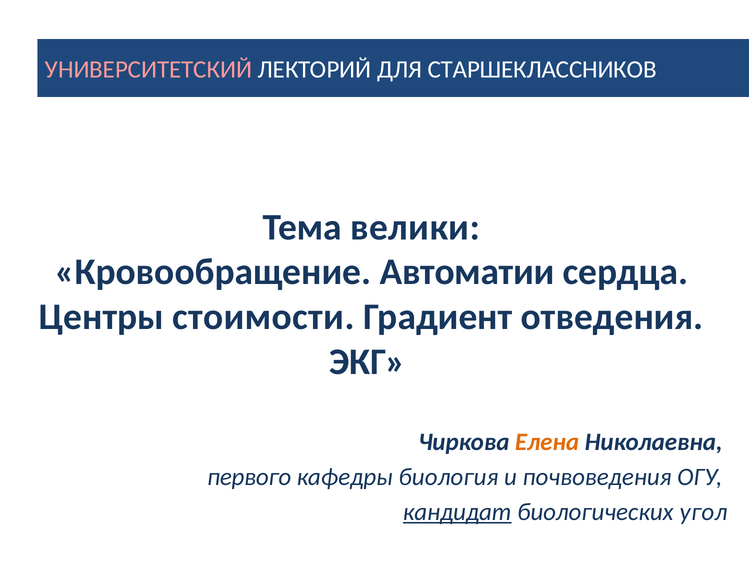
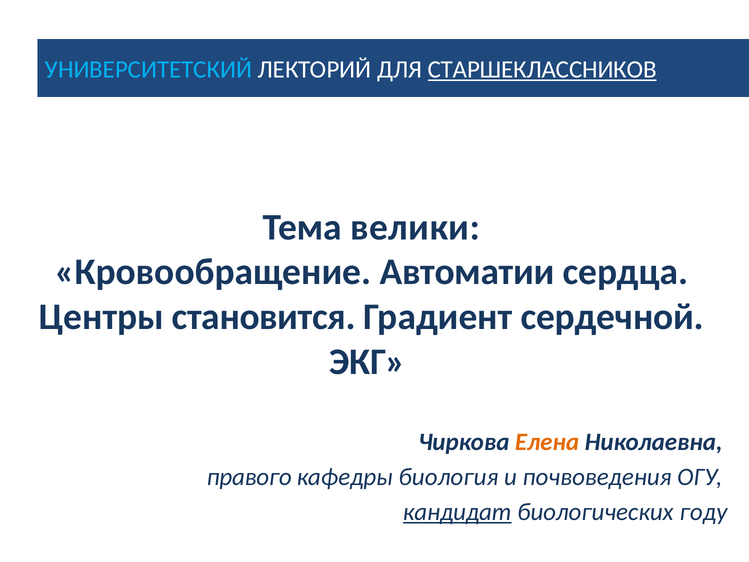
УНИВЕРСИТЕТСКИЙ colour: pink -> light blue
СТАРШЕКЛАССНИКОВ underline: none -> present
стоимости: стоимости -> становится
отведения: отведения -> сердечной
первого: первого -> правого
угол: угол -> году
